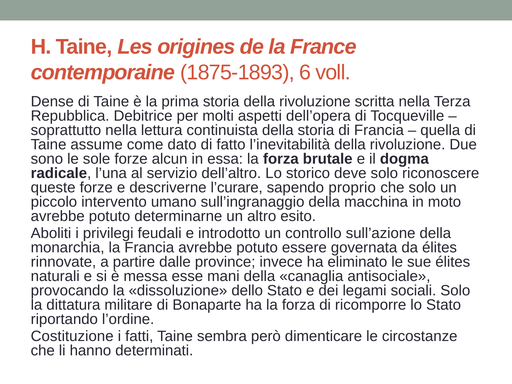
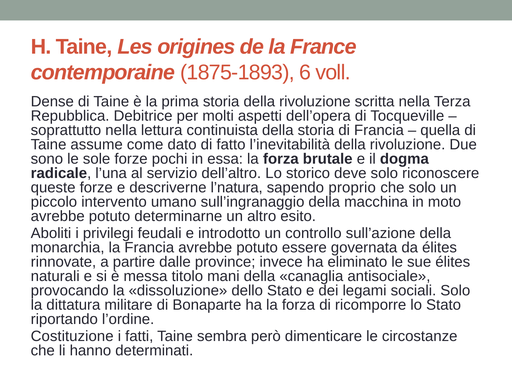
alcun: alcun -> pochi
l’curare: l’curare -> l’natura
esse: esse -> titolo
